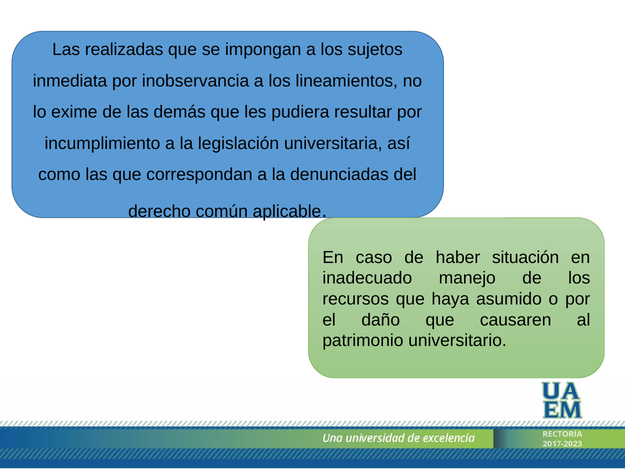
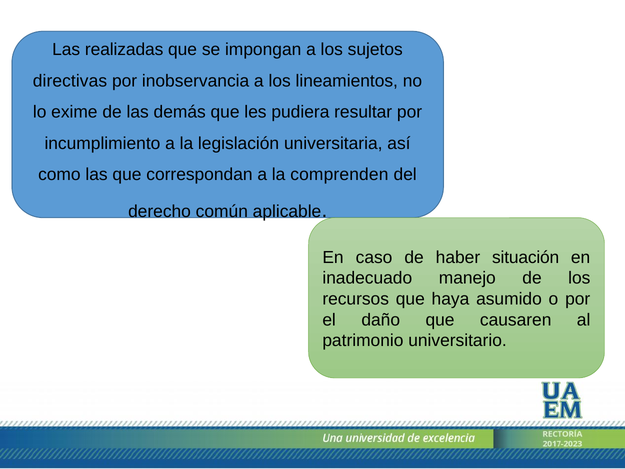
inmediata: inmediata -> directivas
denunciadas: denunciadas -> comprenden
